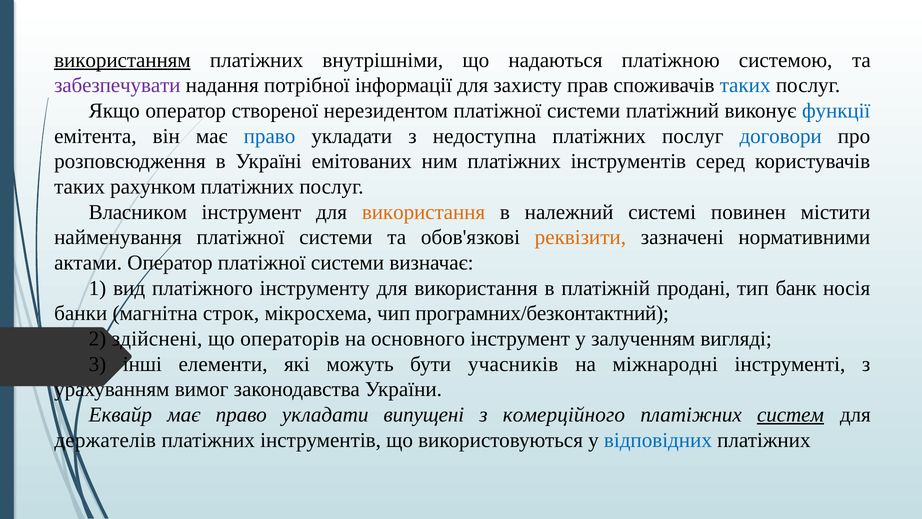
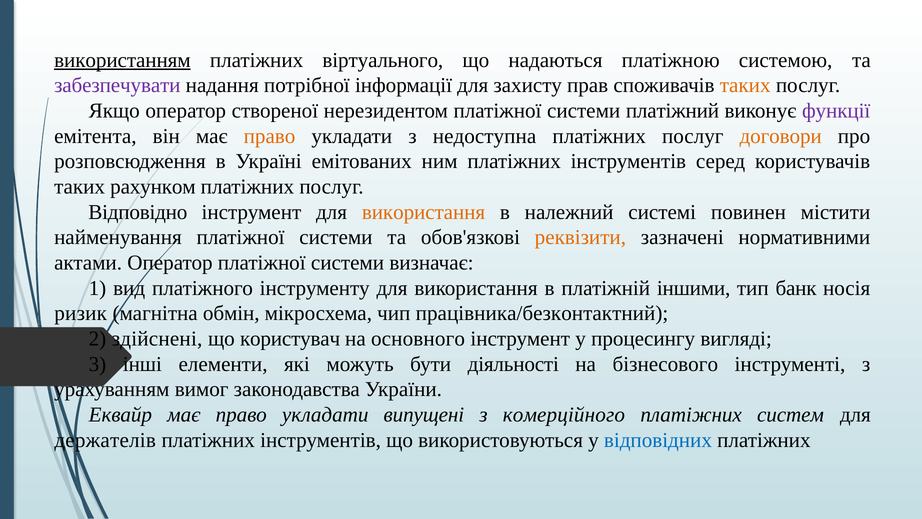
внутрішніми: внутрішніми -> віртуального
таких at (745, 85) colour: blue -> orange
функції colour: blue -> purple
право at (270, 136) colour: blue -> orange
договори colour: blue -> orange
Власником: Власником -> Відповідно
продані: продані -> іншими
банки: банки -> ризик
строк: строк -> обмін
програмних/безконтактний: програмних/безконтактний -> працівника/безконтактний
операторів: операторів -> користувач
залученням: залученням -> процесингу
учасників: учасників -> діяльності
міжнародні: міжнародні -> бізнесового
систем underline: present -> none
